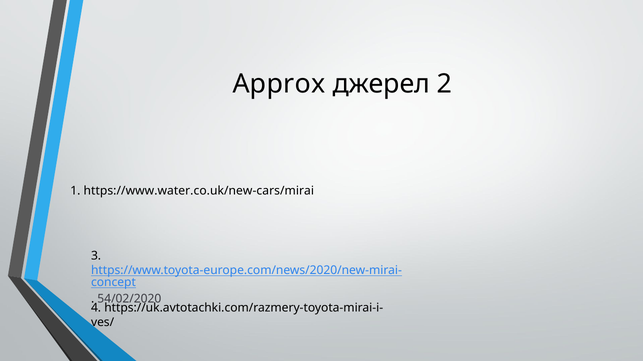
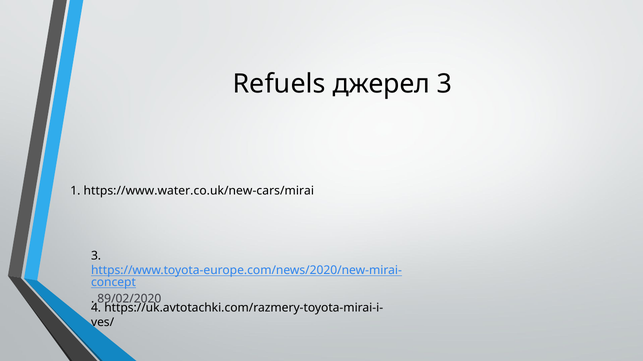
Approx: Approx -> Refuels
джерел 2: 2 -> 3
54/02/2020: 54/02/2020 -> 89/02/2020
